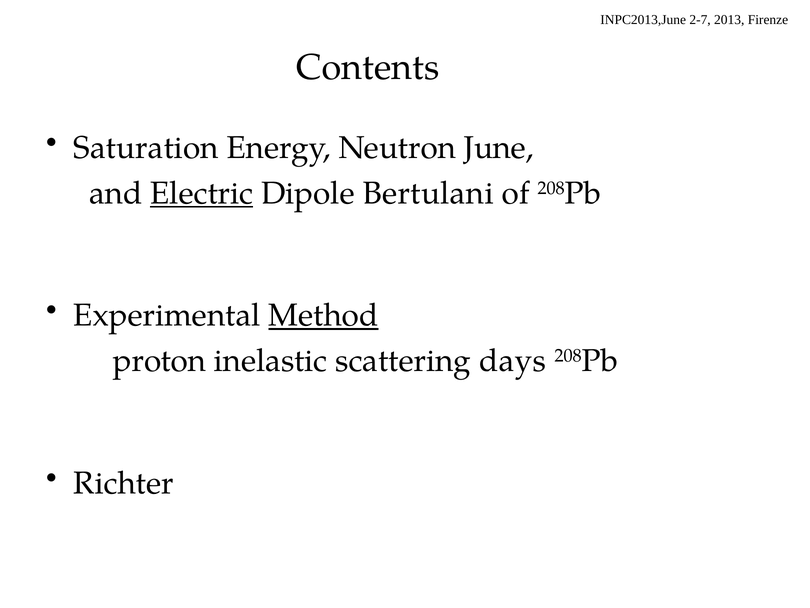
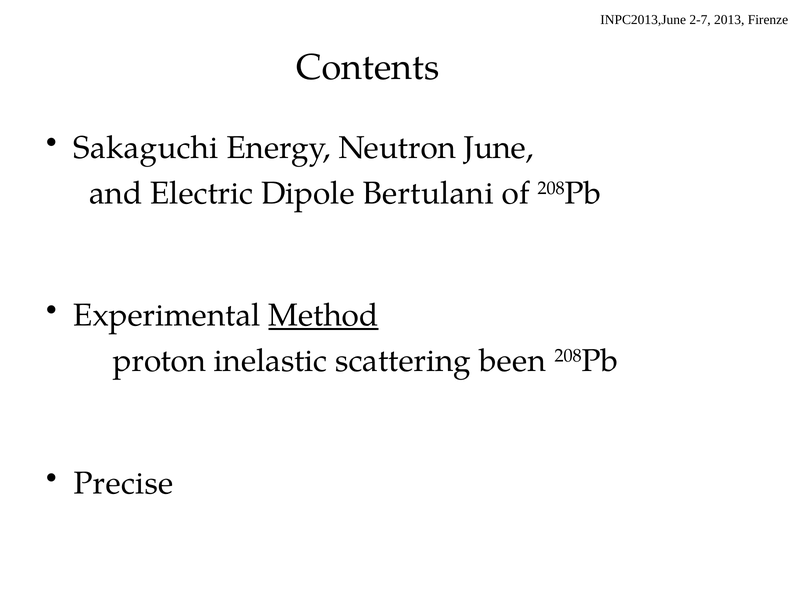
Saturation: Saturation -> Sakaguchi
Electric underline: present -> none
days: days -> been
Richter: Richter -> Precise
